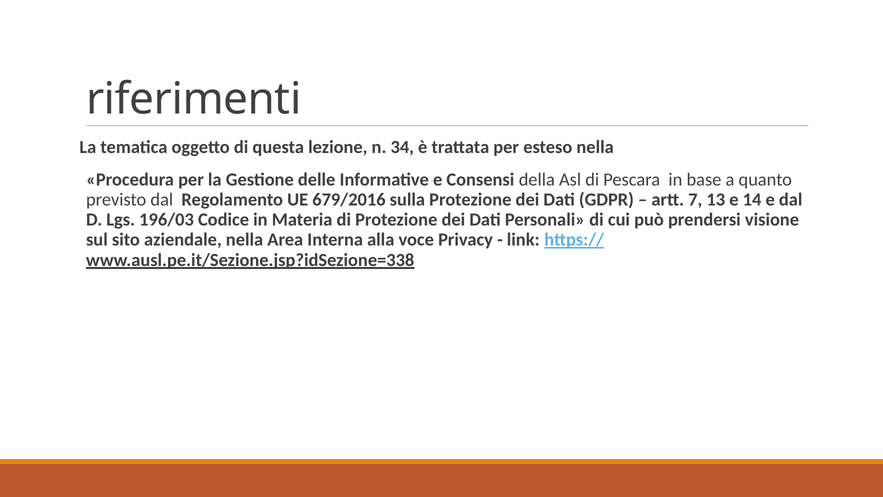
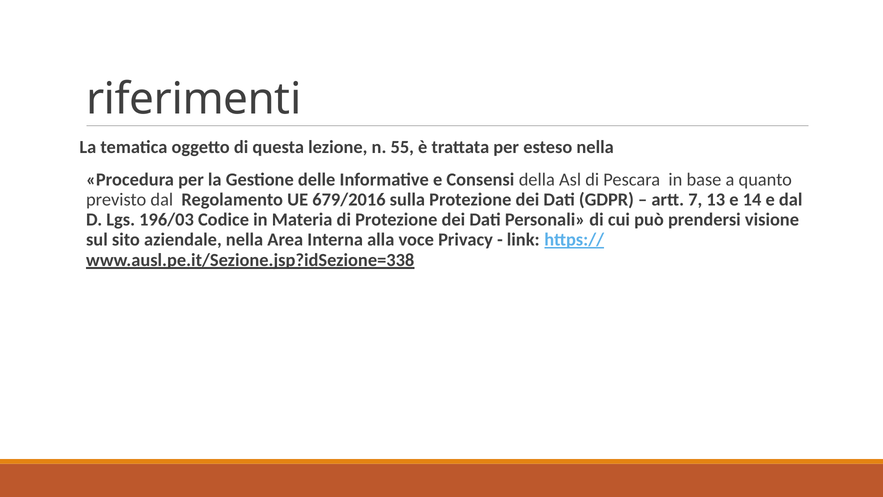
34: 34 -> 55
